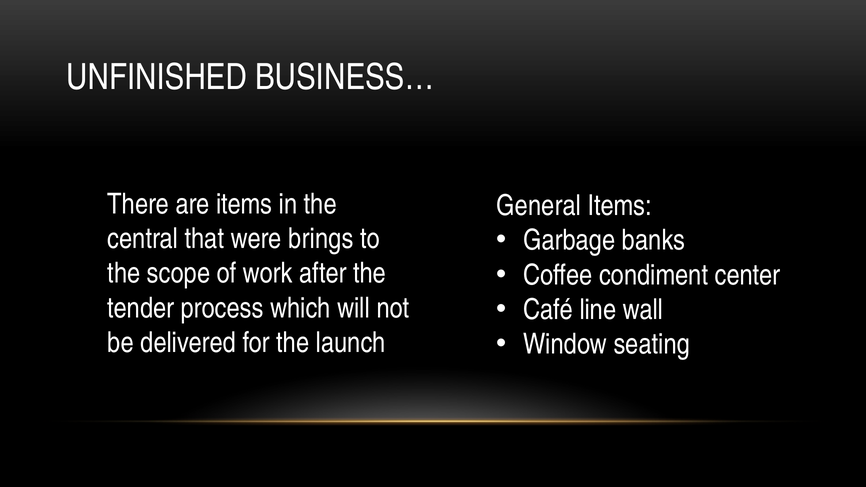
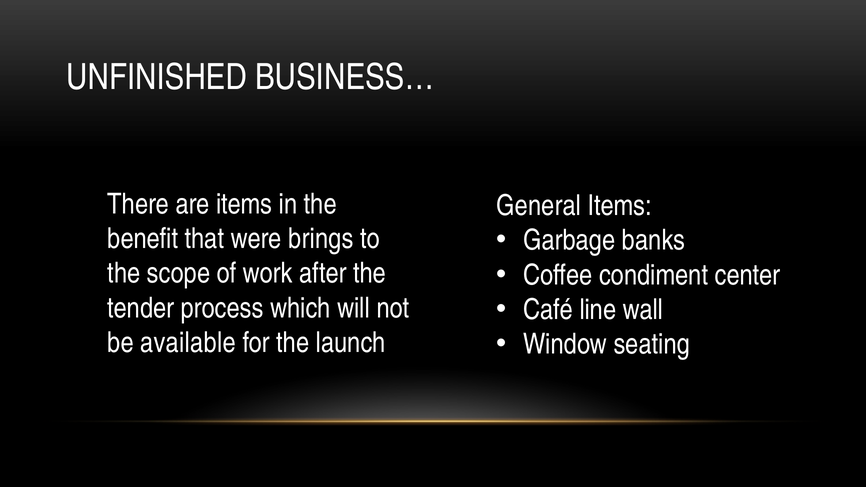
central: central -> benefit
delivered: delivered -> available
